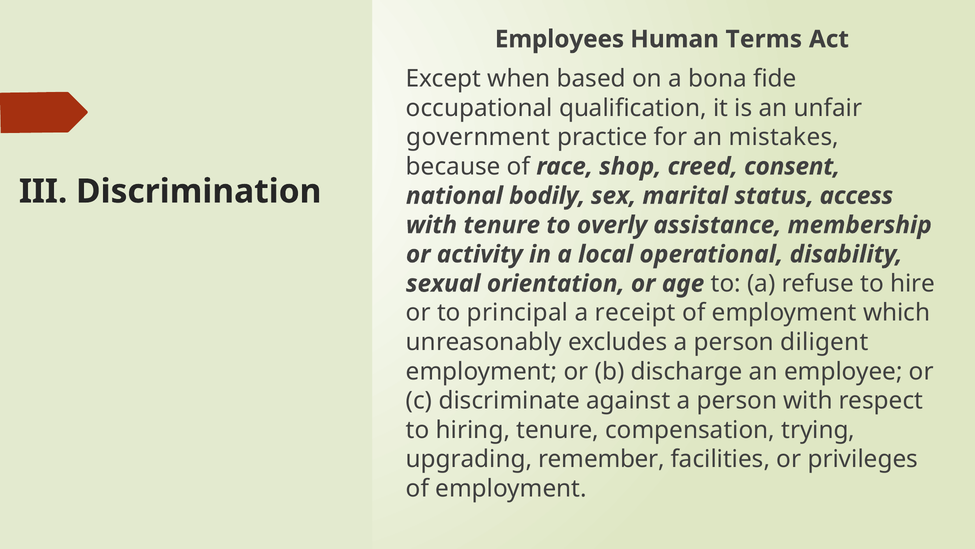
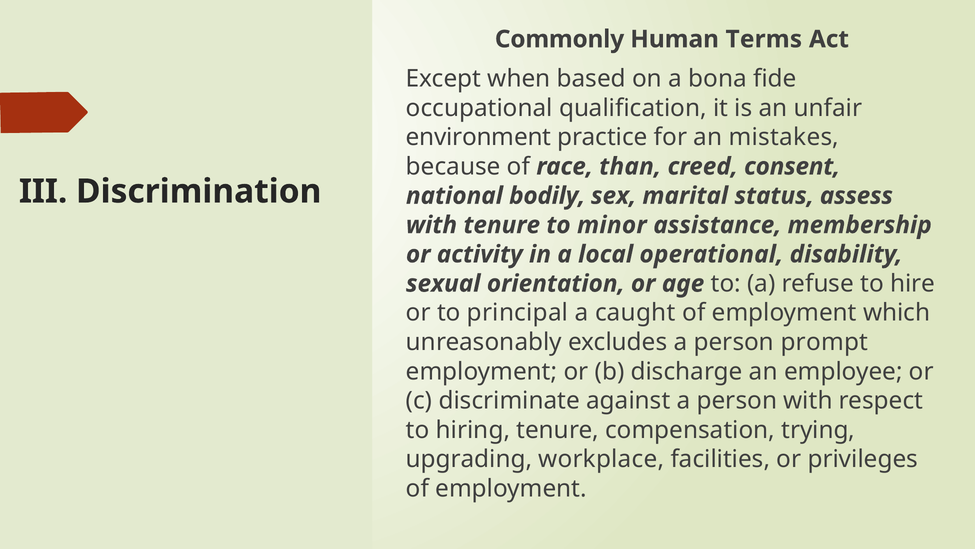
Employees: Employees -> Commonly
government: government -> environment
shop: shop -> than
access: access -> assess
overly: overly -> minor
receipt: receipt -> caught
diligent: diligent -> prompt
remember: remember -> workplace
